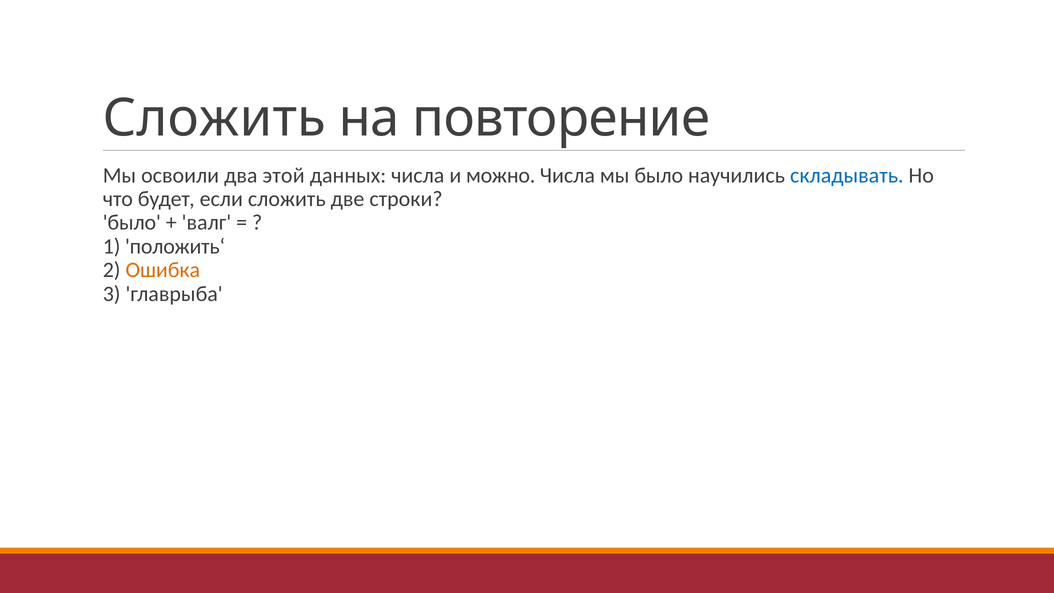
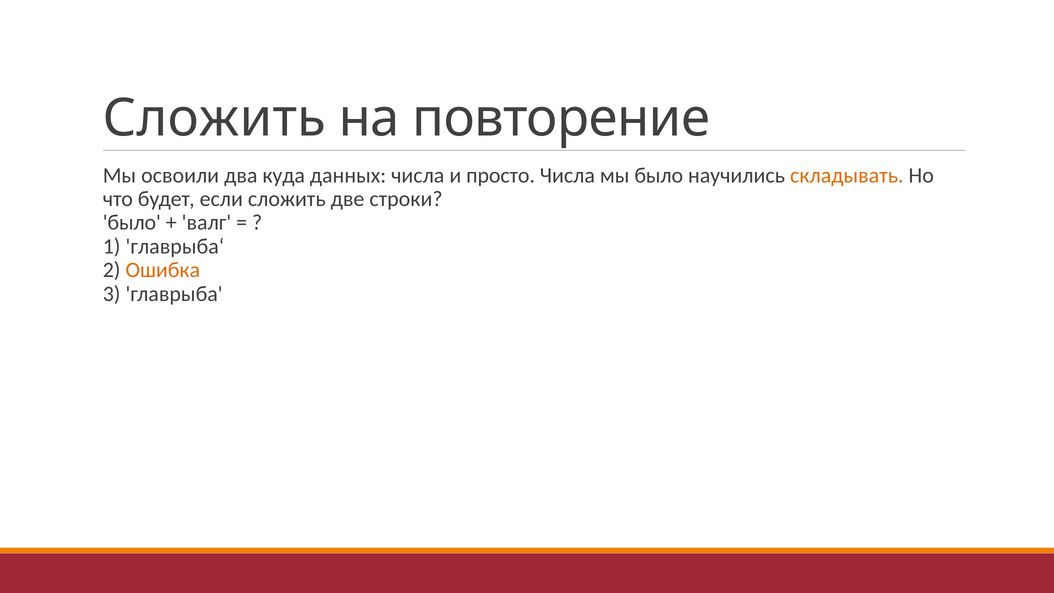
этой: этой -> куда
можно: можно -> просто
складывать colour: blue -> orange
положить‘: положить‘ -> главрыба‘
